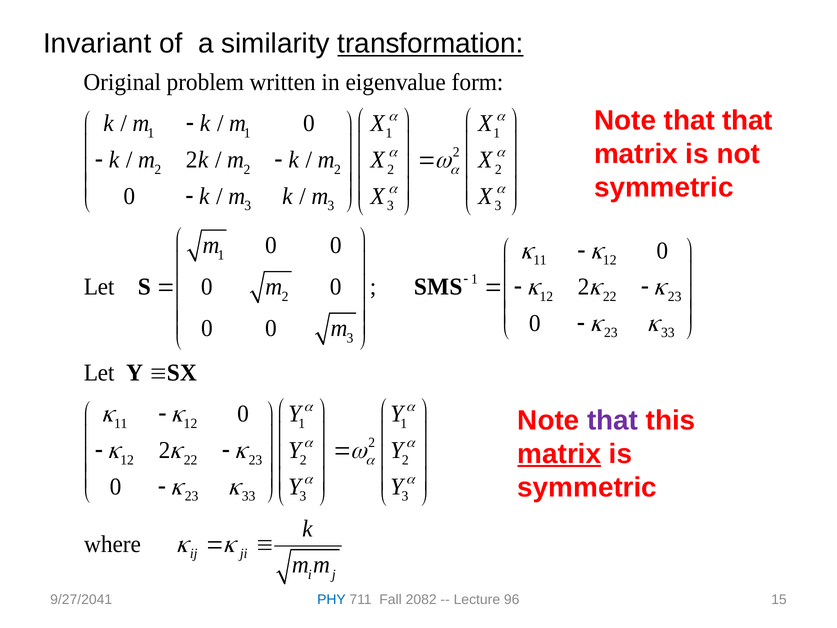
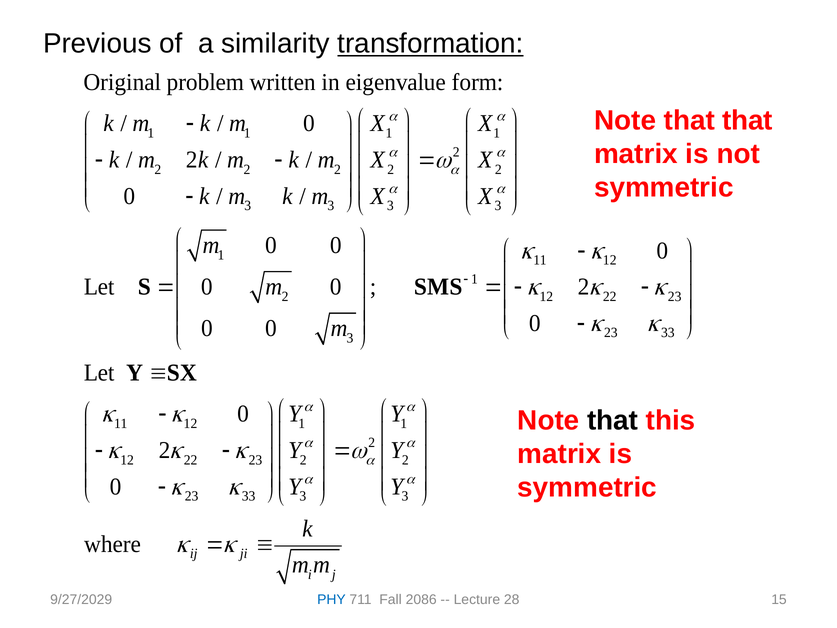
Invariant: Invariant -> Previous
that at (613, 420) colour: purple -> black
matrix at (559, 454) underline: present -> none
9/27/2041: 9/27/2041 -> 9/27/2029
2082: 2082 -> 2086
96: 96 -> 28
